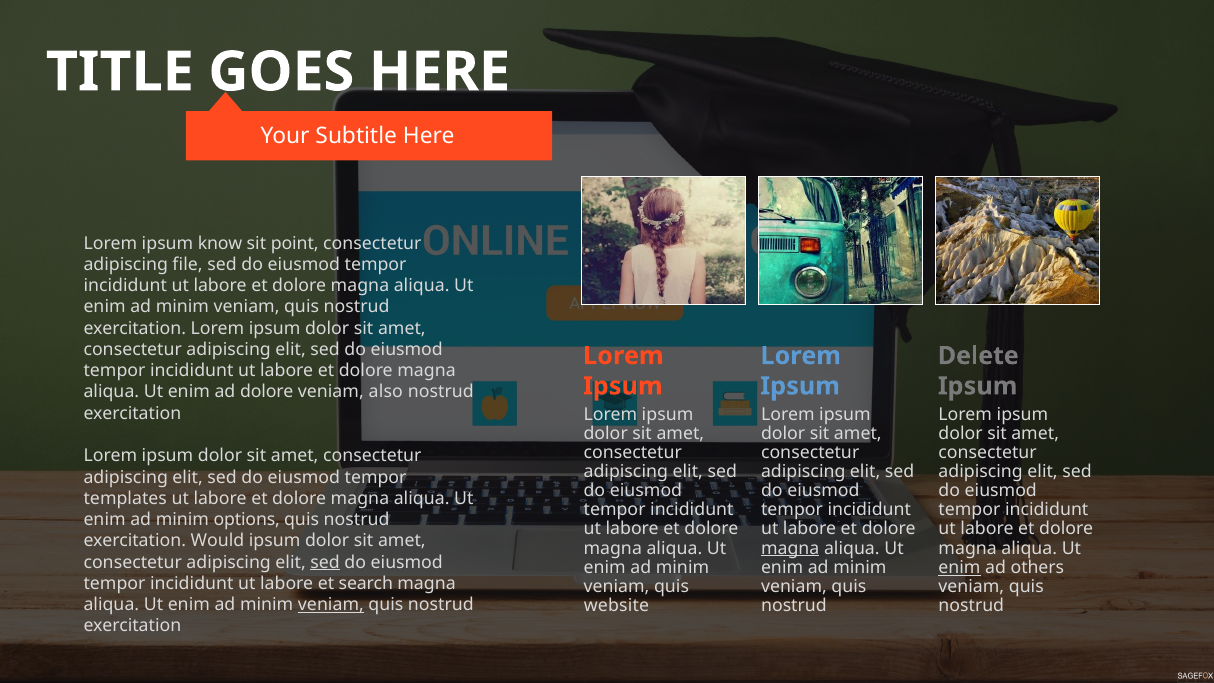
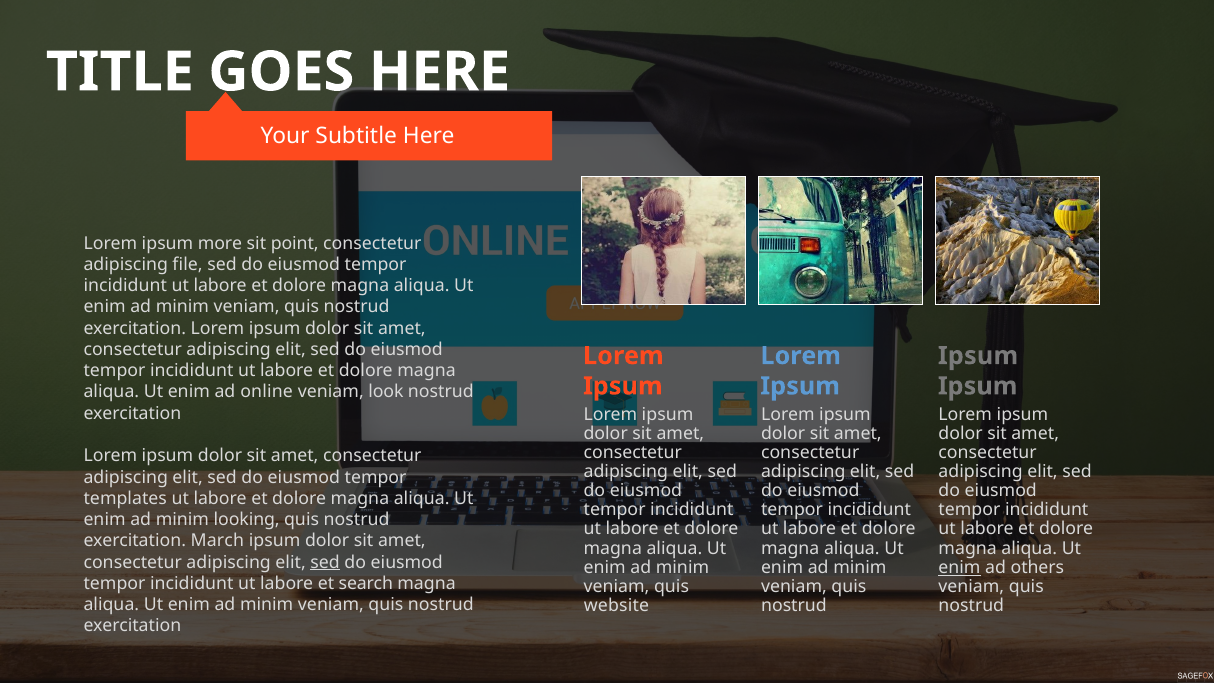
know: know -> more
Delete at (978, 356): Delete -> Ipsum
ad dolore: dolore -> online
also: also -> look
options: options -> looking
Would: Would -> March
magna at (790, 548) underline: present -> none
veniam at (331, 605) underline: present -> none
